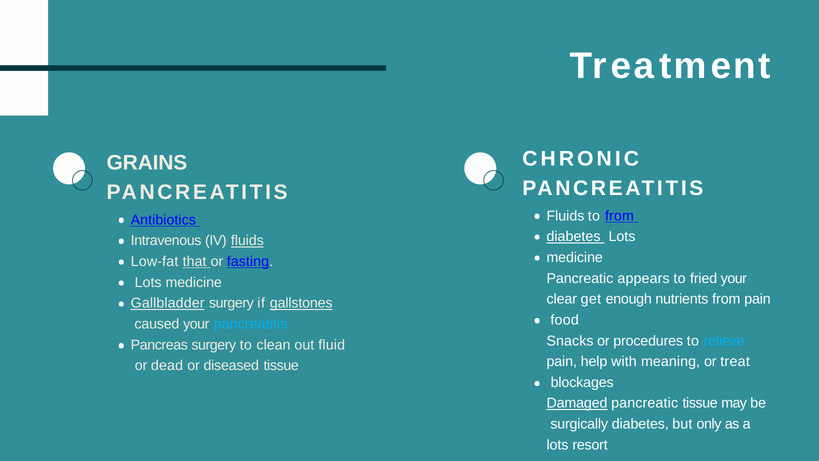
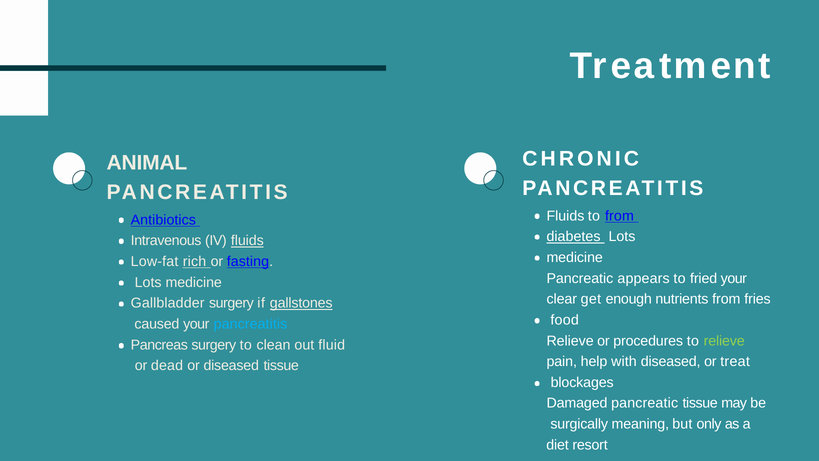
GRAINS: GRAINS -> ANIMAL
that: that -> rich
from pain: pain -> fries
Gallbladder underline: present -> none
Snacks at (570, 341): Snacks -> Relieve
relieve at (724, 341) colour: light blue -> light green
with meaning: meaning -> diseased
Damaged underline: present -> none
surgically diabetes: diabetes -> meaning
lots at (557, 445): lots -> diet
